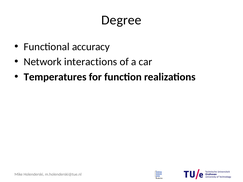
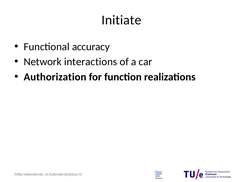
Degree: Degree -> Initiate
Temperatures: Temperatures -> Authorization
